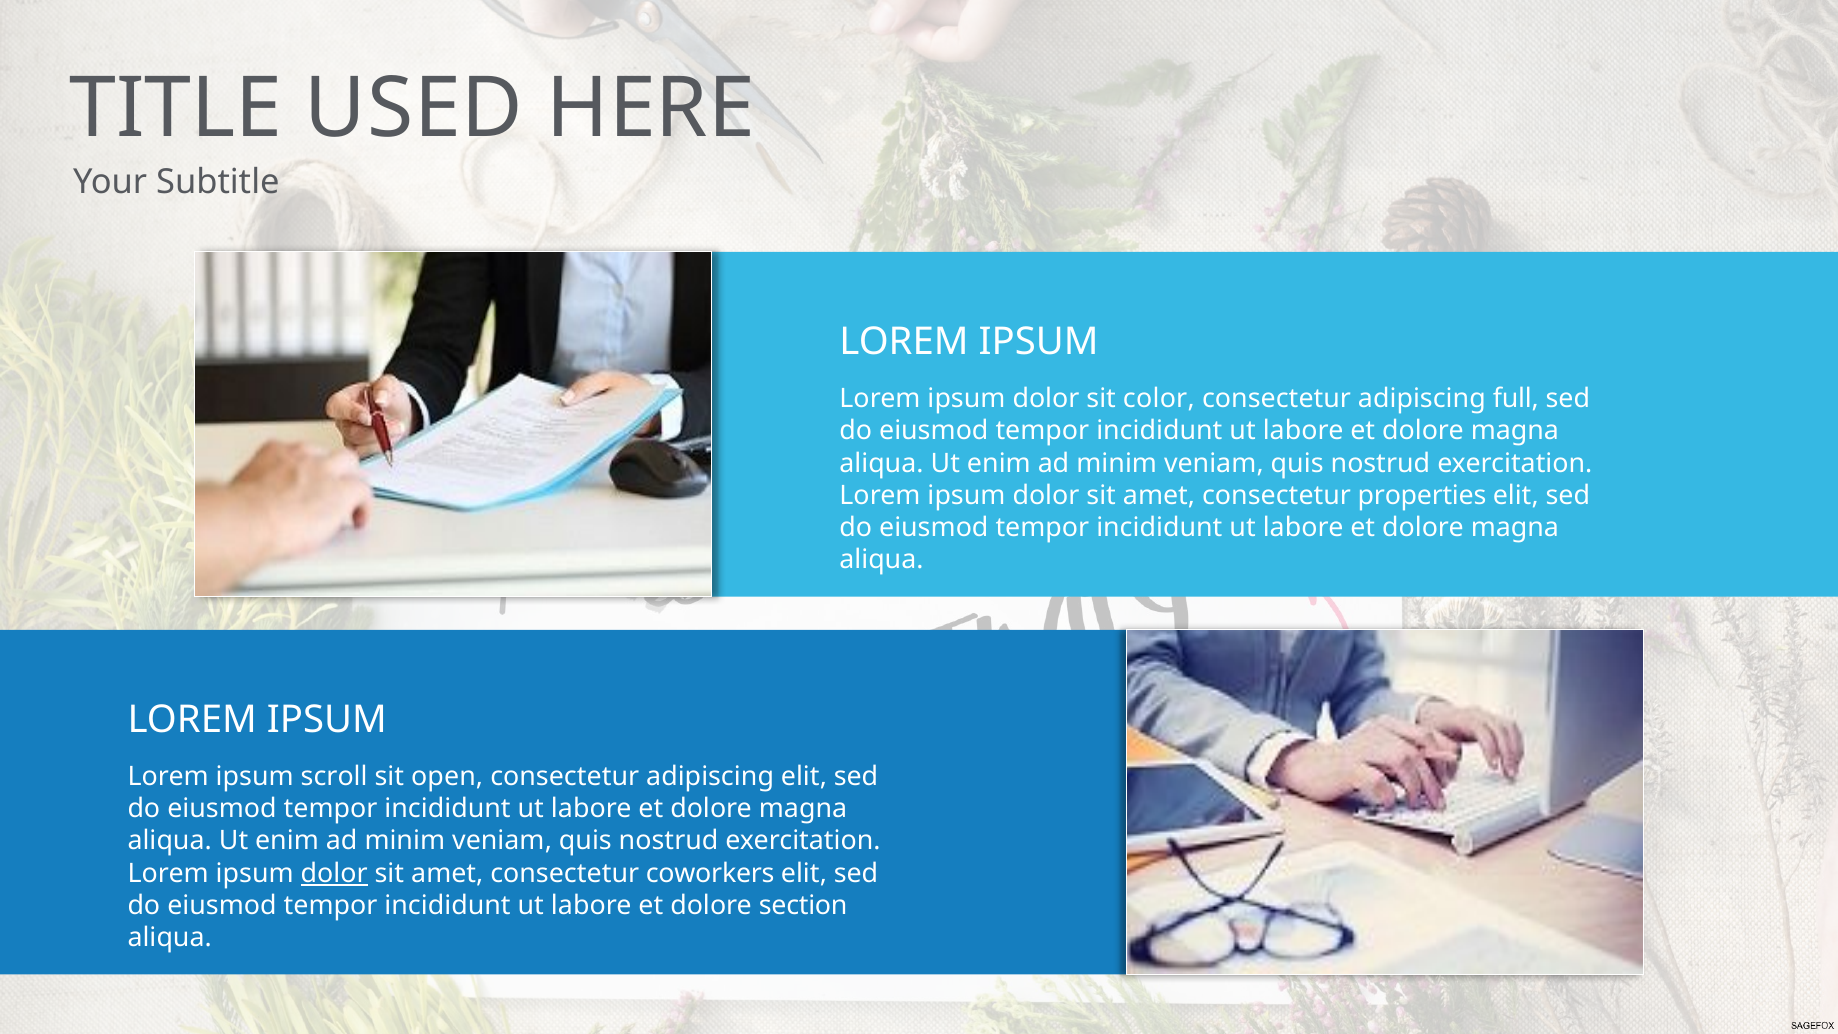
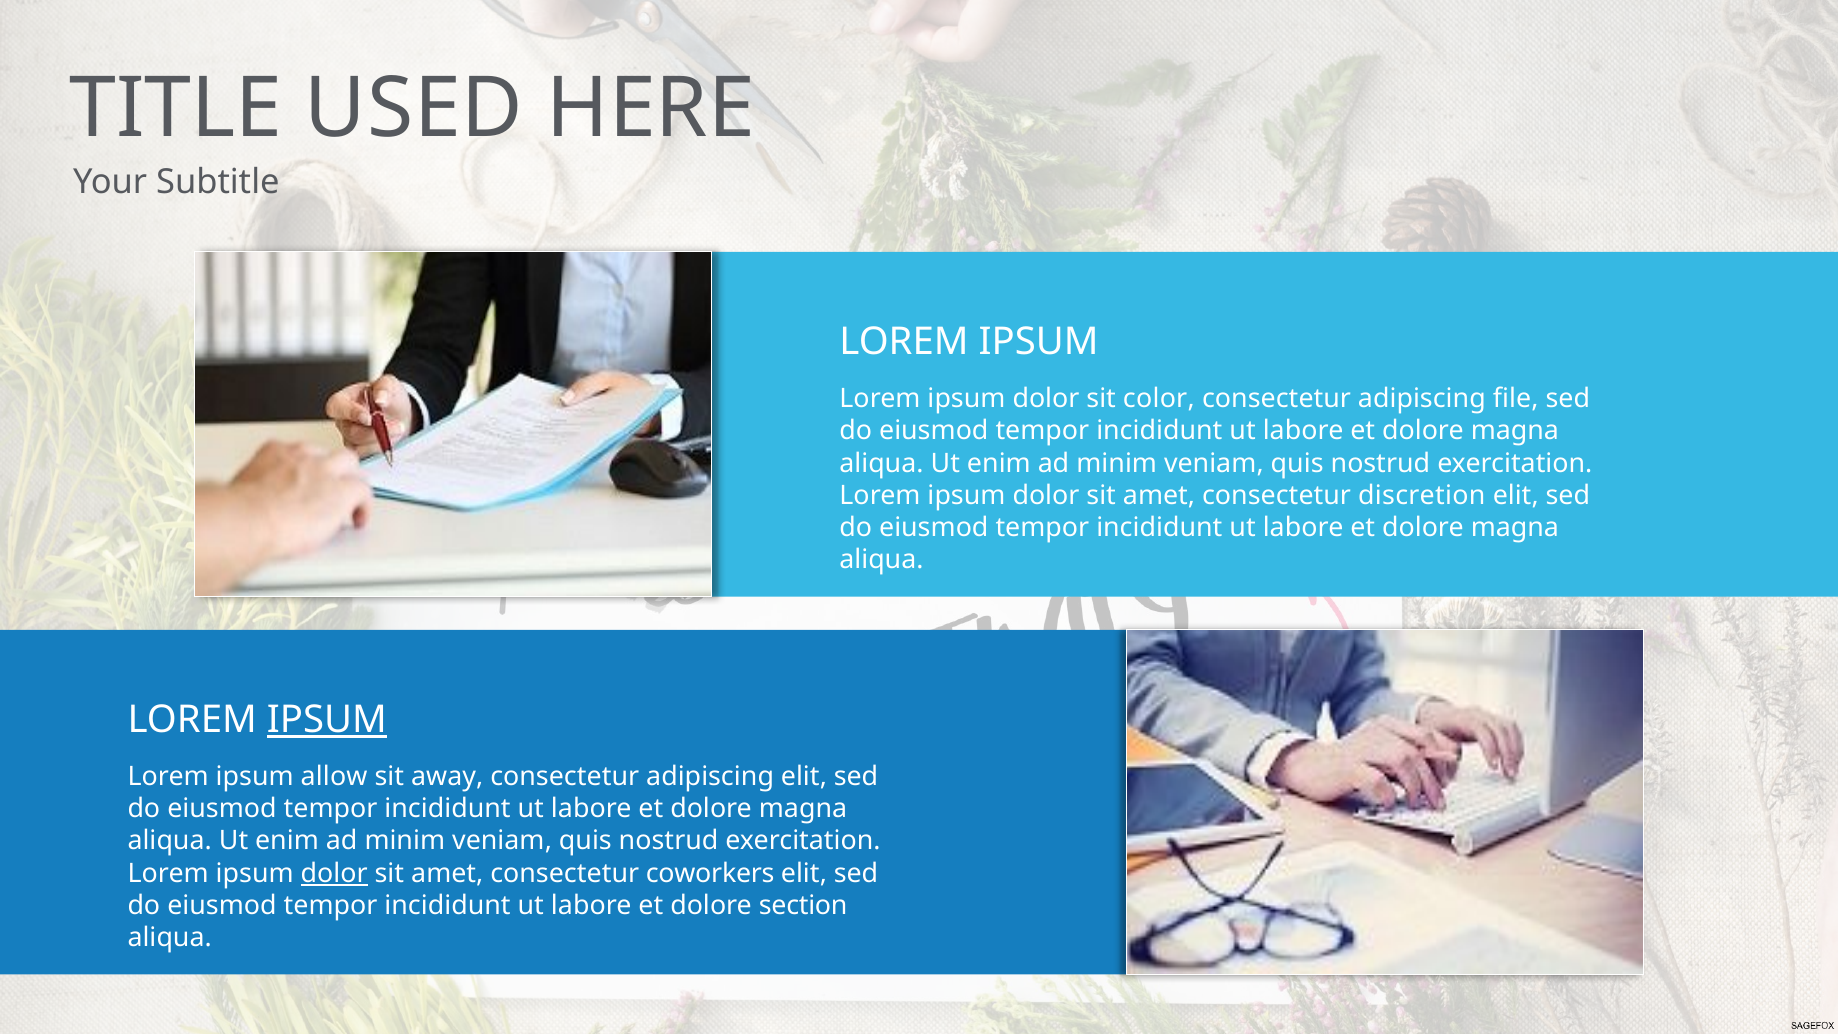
full: full -> file
properties: properties -> discretion
IPSUM at (327, 720) underline: none -> present
scroll: scroll -> allow
open: open -> away
